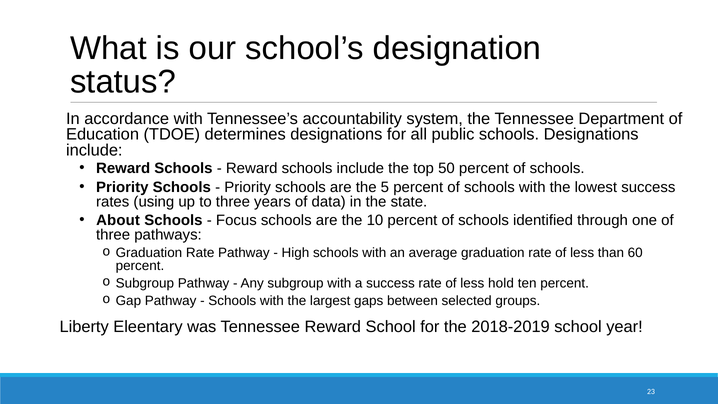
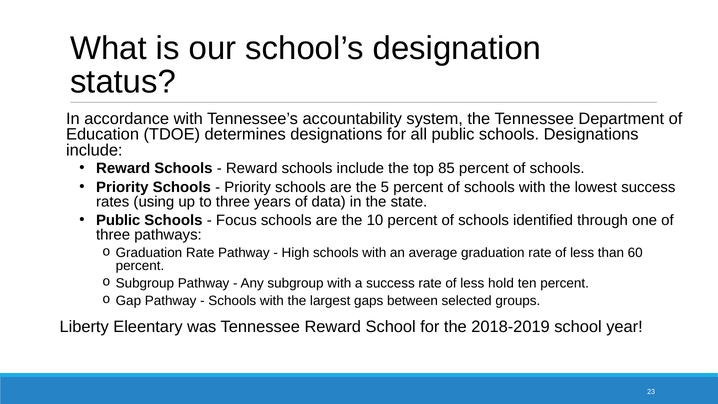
50: 50 -> 85
About at (118, 220): About -> Public
